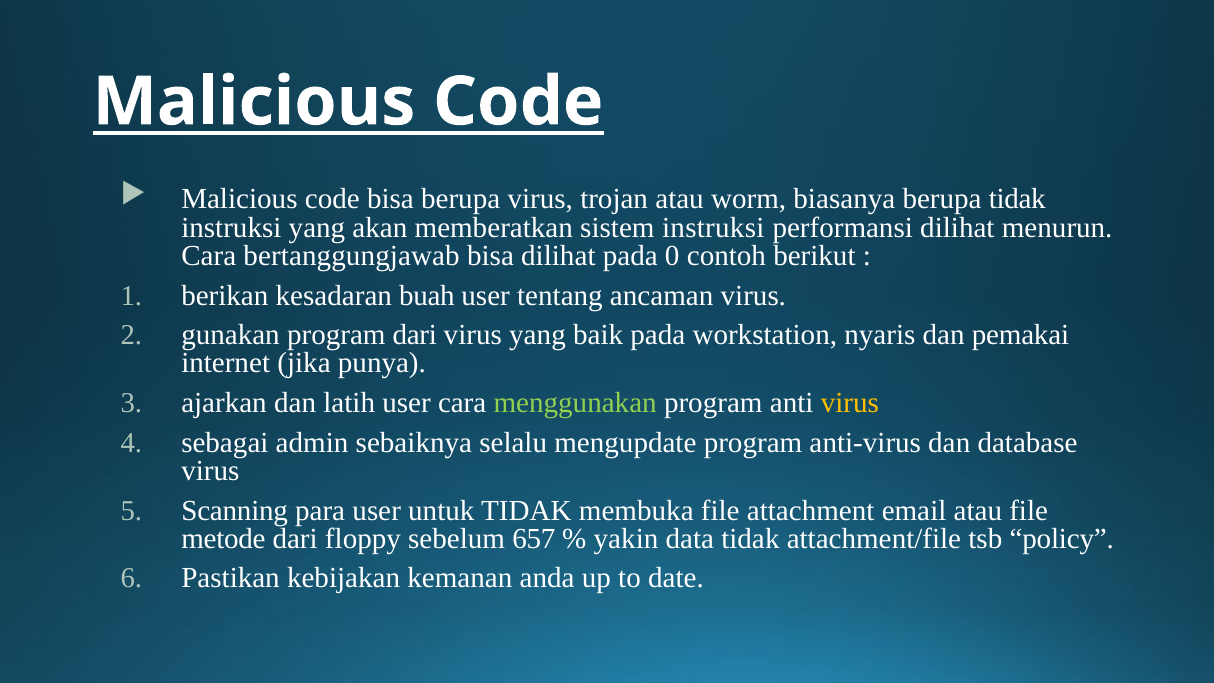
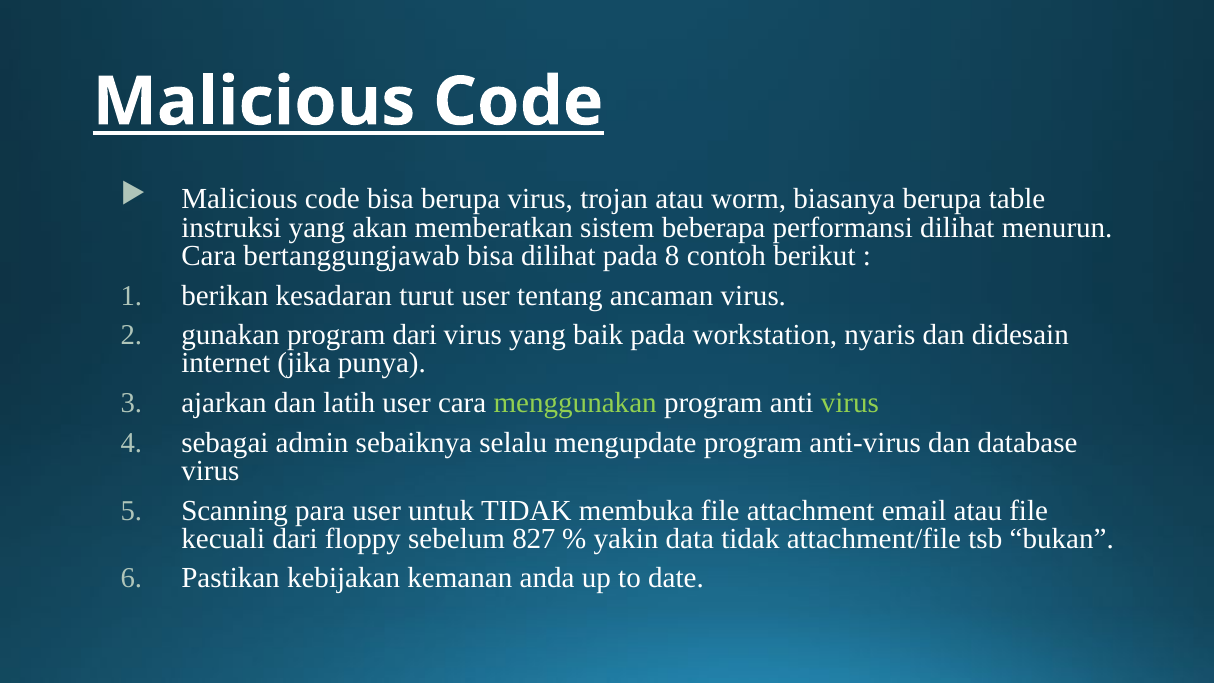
berupa tidak: tidak -> table
sistem instruksi: instruksi -> beberapa
0: 0 -> 8
buah: buah -> turut
pemakai: pemakai -> didesain
virus at (850, 403) colour: yellow -> light green
metode: metode -> kecuali
657: 657 -> 827
policy: policy -> bukan
